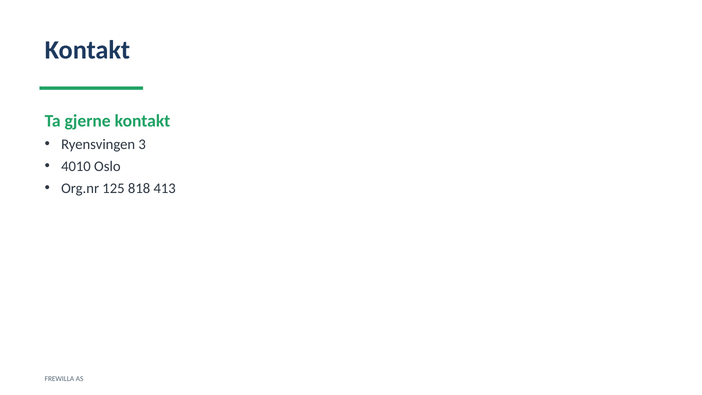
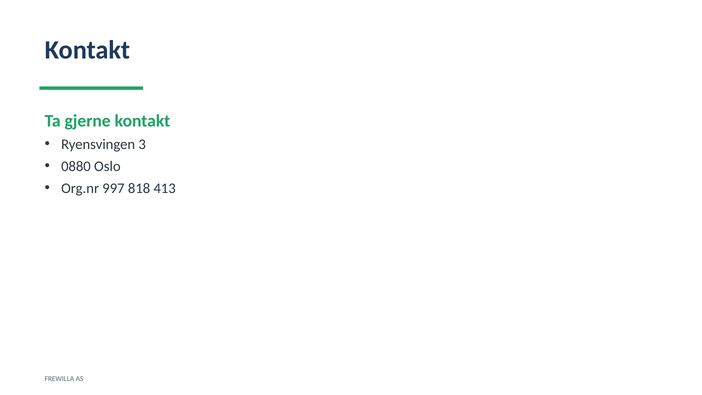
4010: 4010 -> 0880
125: 125 -> 997
